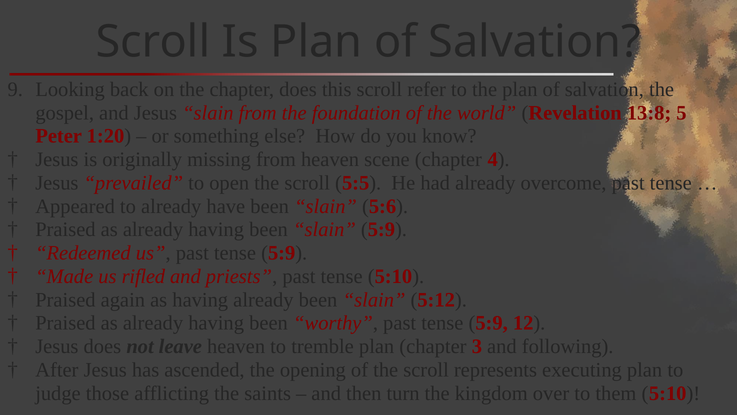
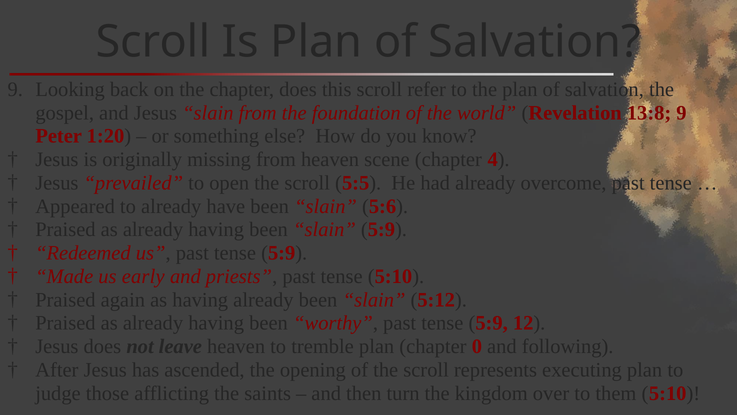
13:8 5: 5 -> 9
rifled: rifled -> early
3: 3 -> 0
